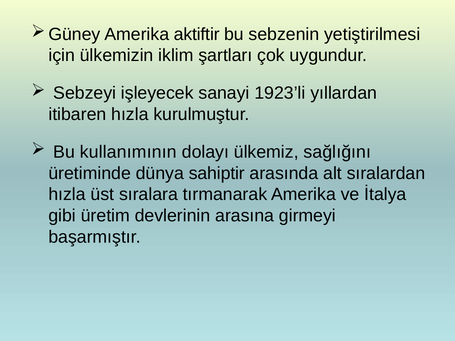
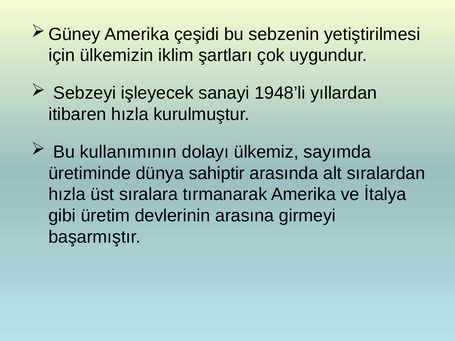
aktiftir: aktiftir -> çeşidi
1923’li: 1923’li -> 1948’li
sağlığını: sağlığını -> sayımda
